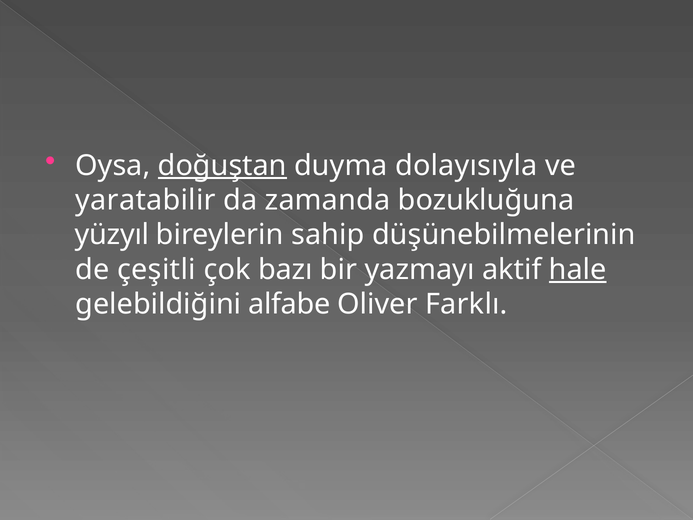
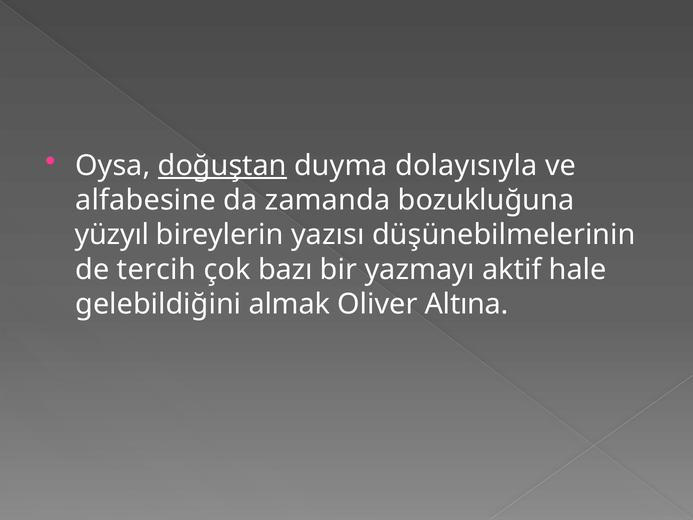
yaratabilir: yaratabilir -> alfabesine
sahip: sahip -> yazısı
çeşitli: çeşitli -> tercih
hale underline: present -> none
alfabe: alfabe -> almak
Farklı: Farklı -> Altına
